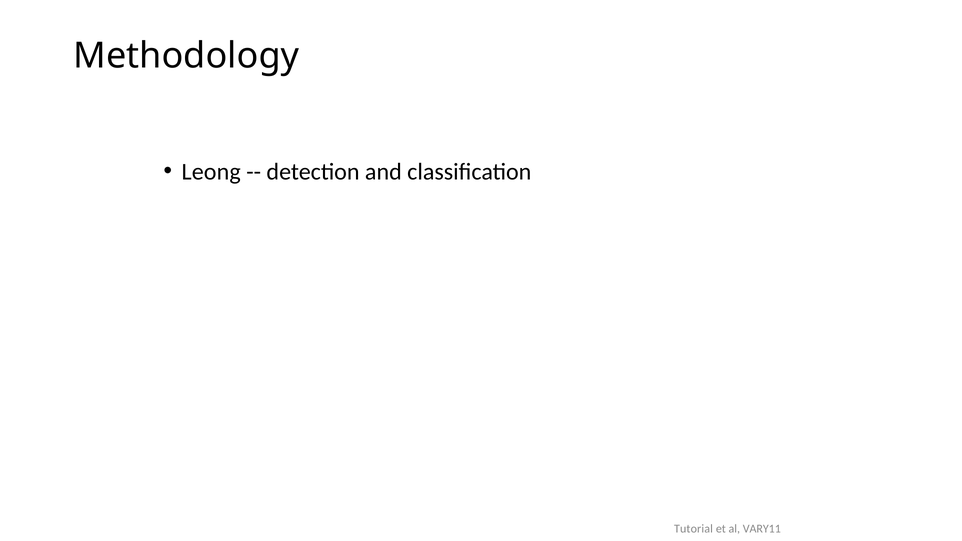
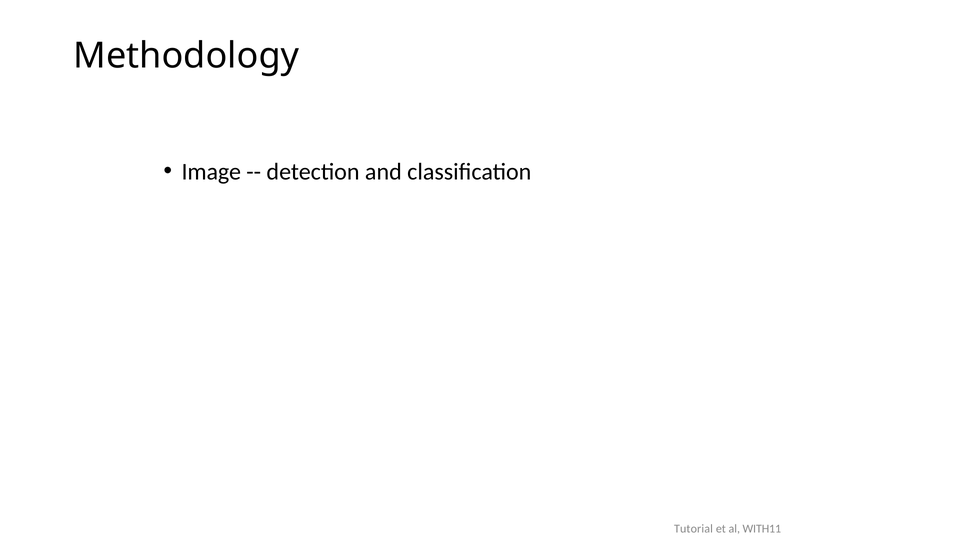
Leong at (211, 172): Leong -> Image
VARY11: VARY11 -> WITH11
